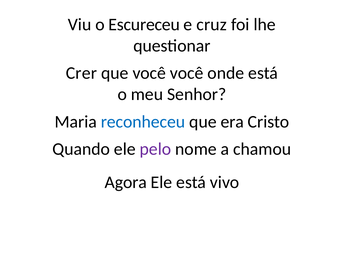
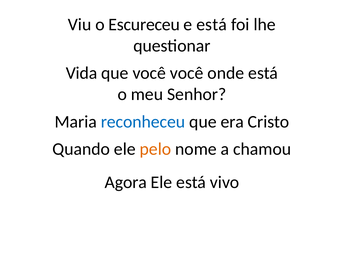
e cruz: cruz -> está
Crer: Crer -> Vida
pelo colour: purple -> orange
